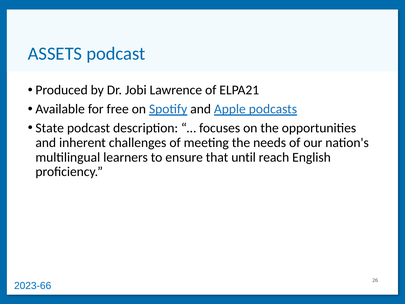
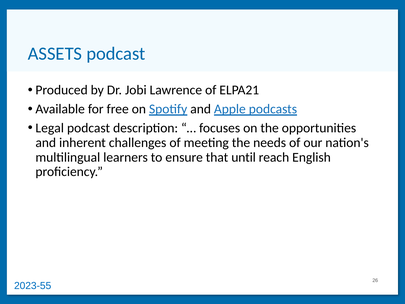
State: State -> Legal
2023-66: 2023-66 -> 2023-55
